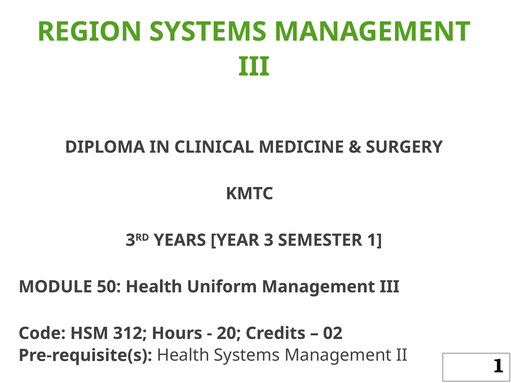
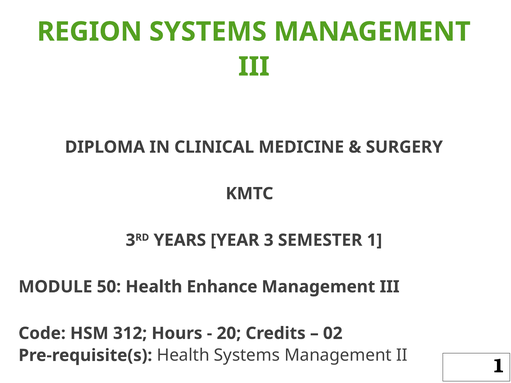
Uniform: Uniform -> Enhance
